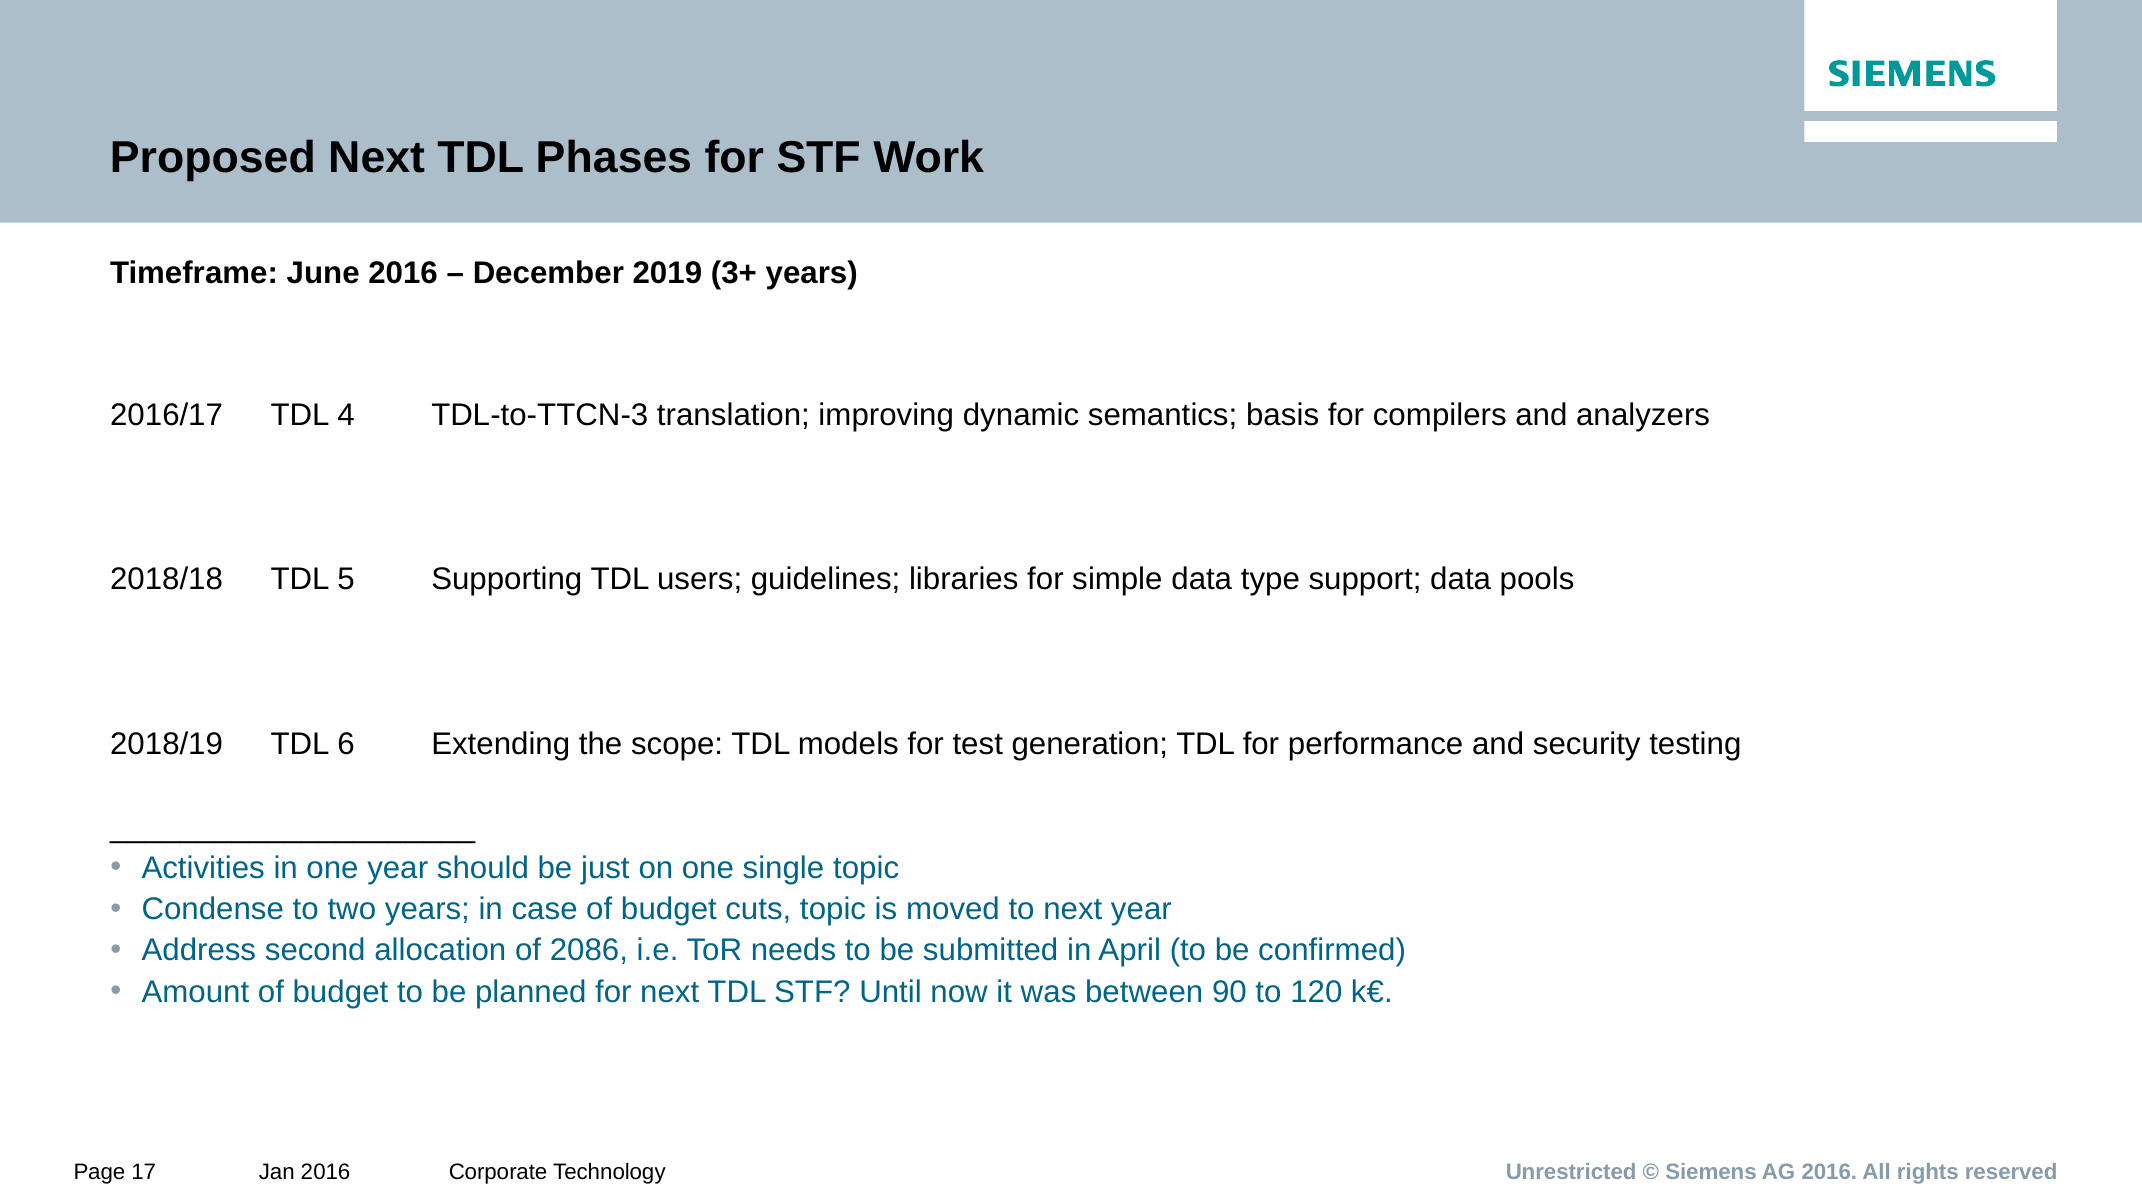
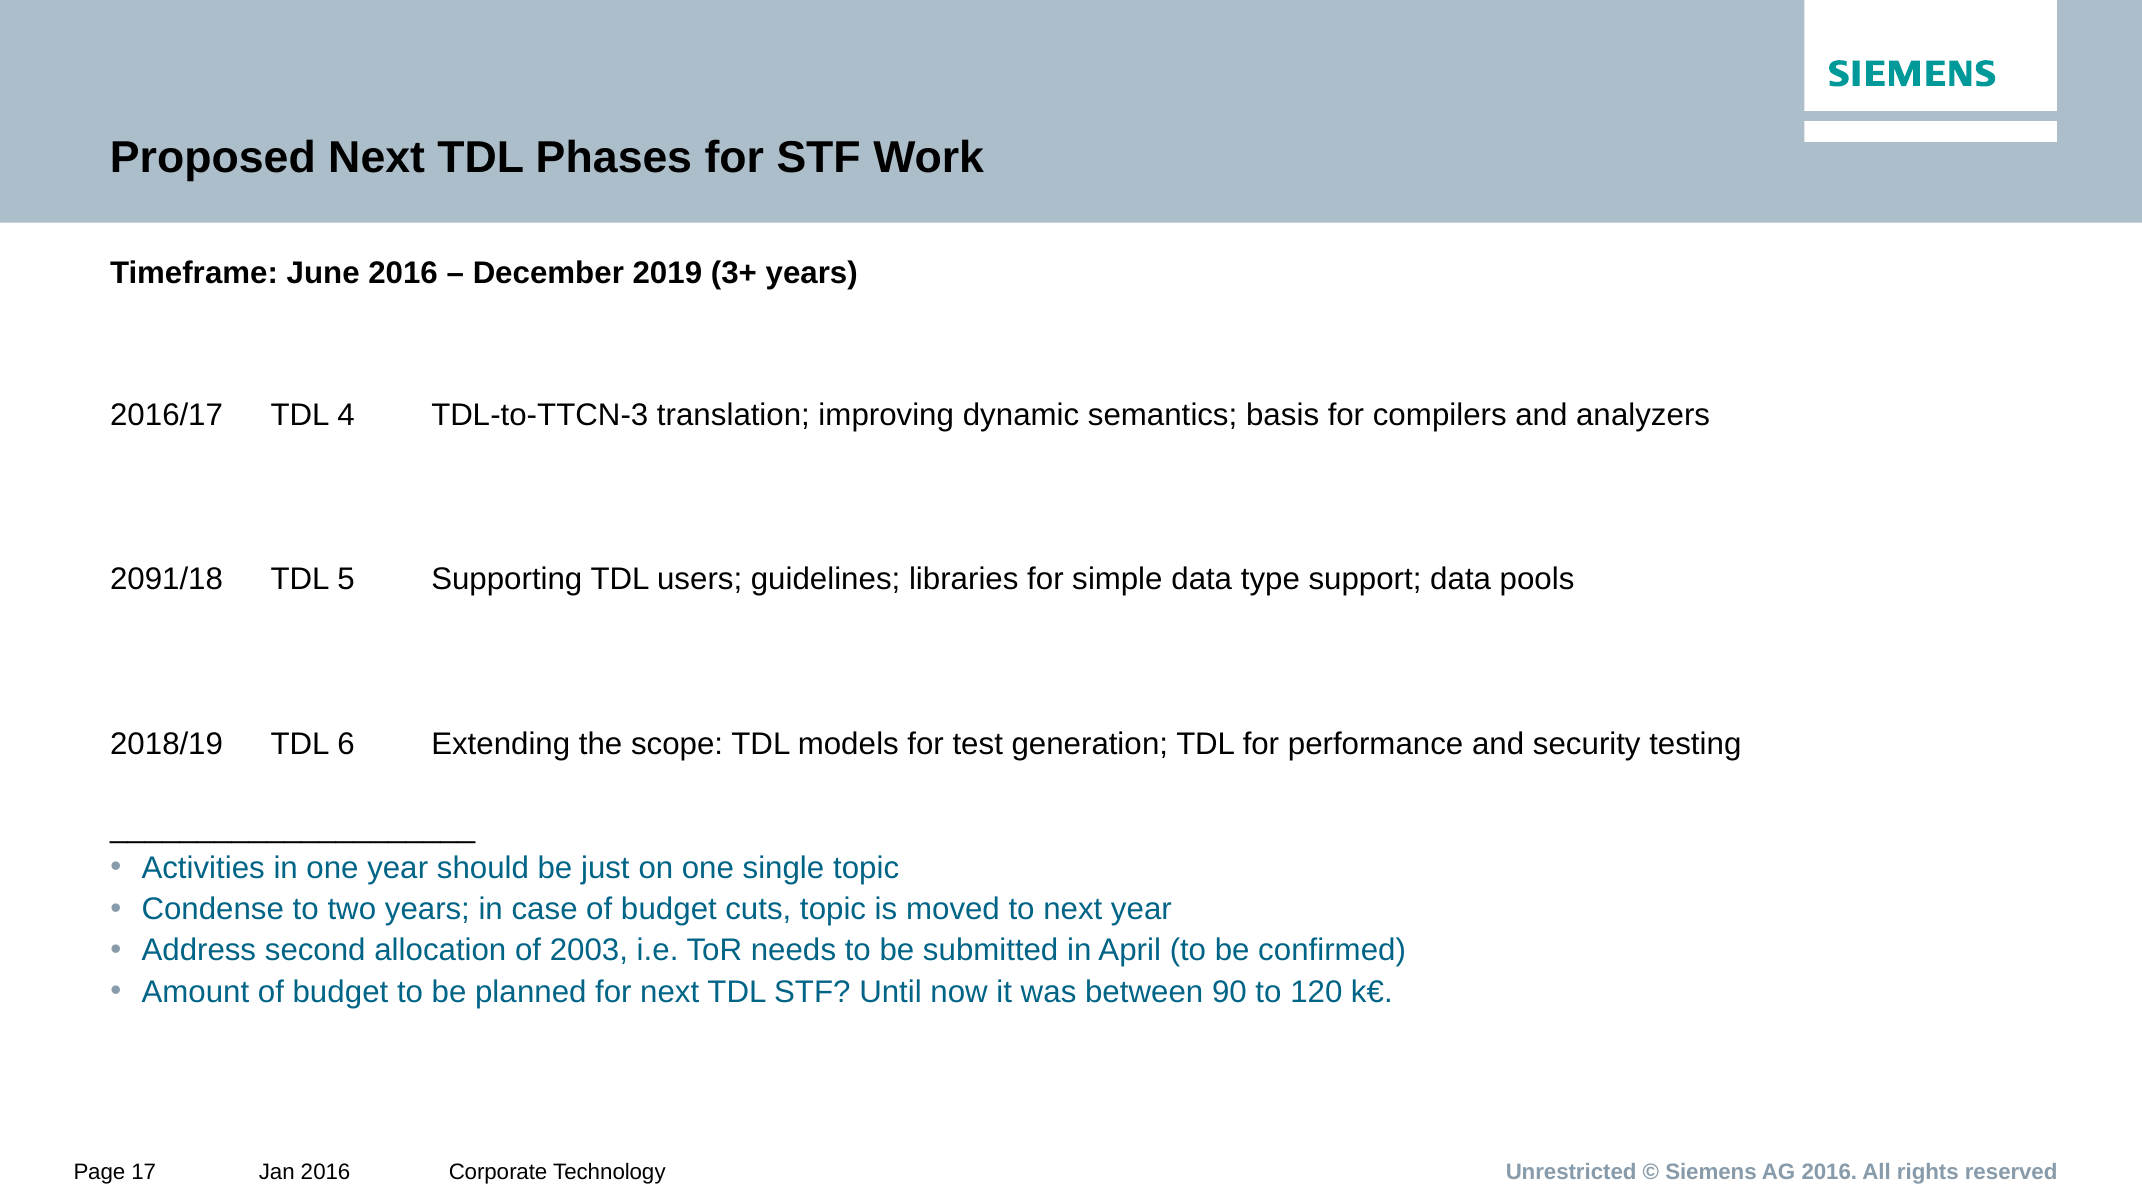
2018/18: 2018/18 -> 2091/18
2086: 2086 -> 2003
